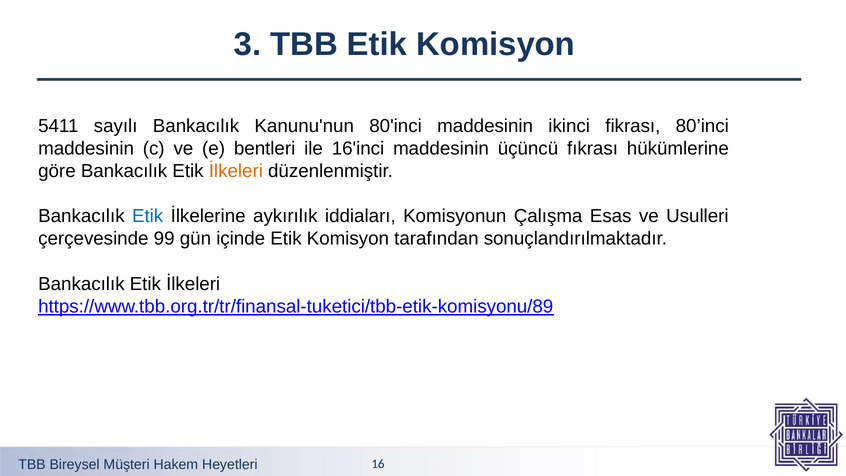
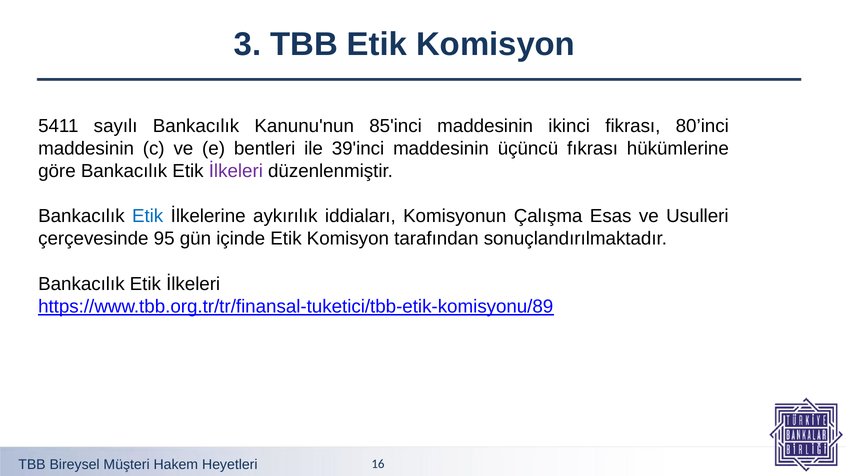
80'inci: 80'inci -> 85'inci
16'inci: 16'inci -> 39'inci
İlkeleri at (236, 171) colour: orange -> purple
99: 99 -> 95
